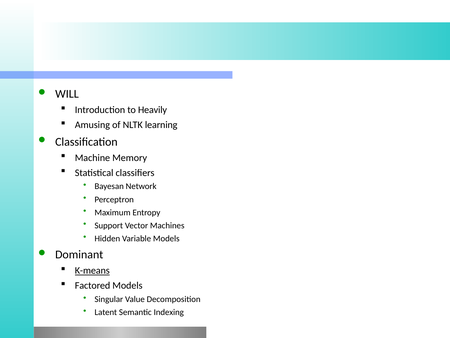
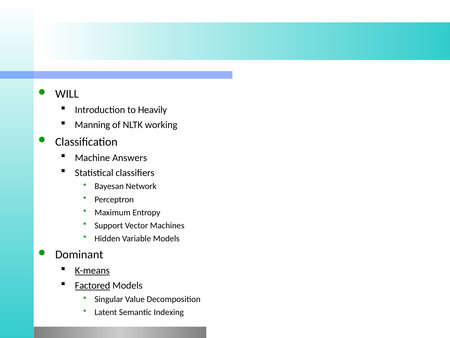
Amusing: Amusing -> Manning
learning: learning -> working
Memory: Memory -> Answers
Factored underline: none -> present
